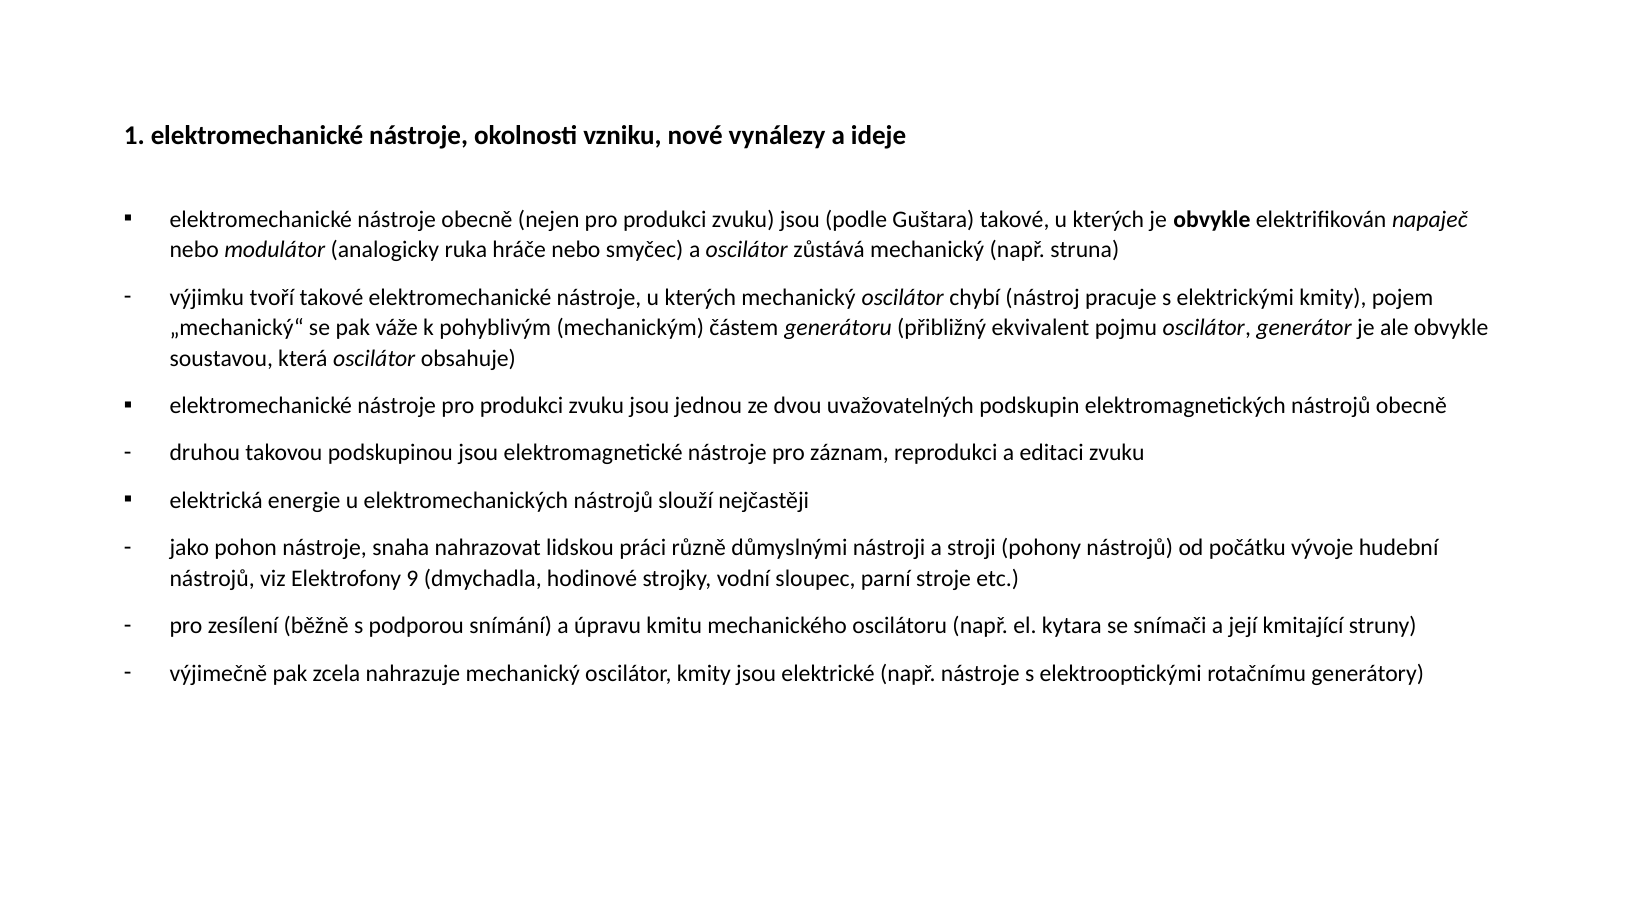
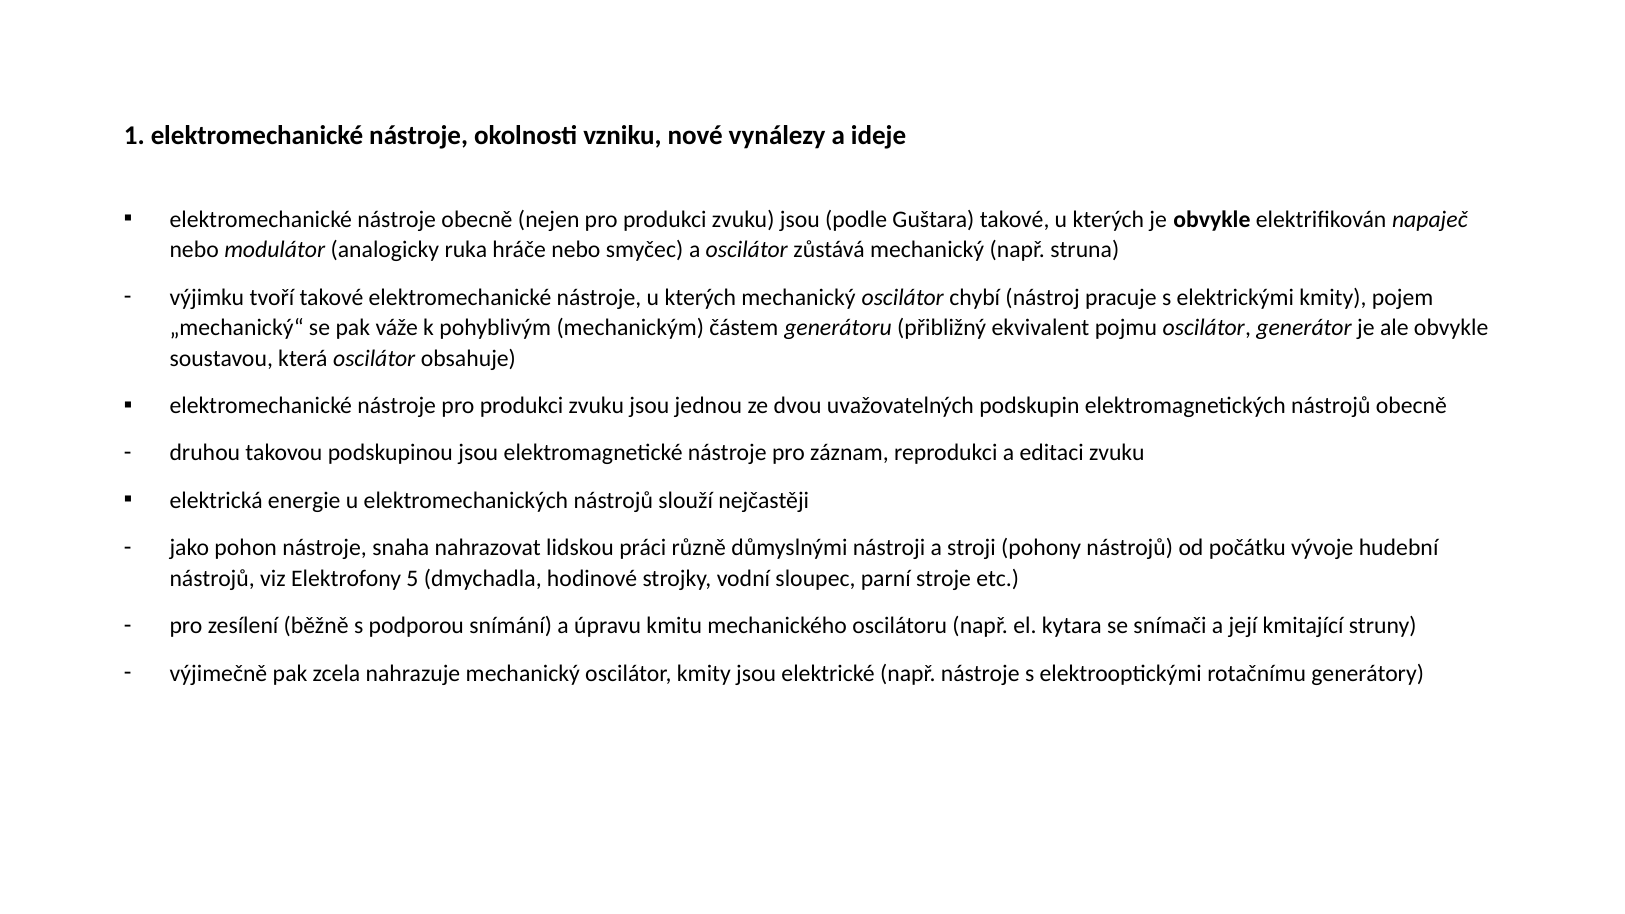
9: 9 -> 5
